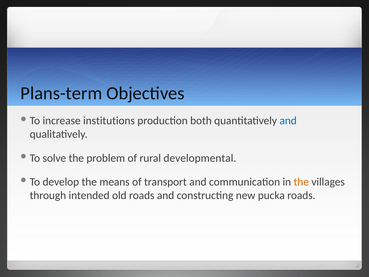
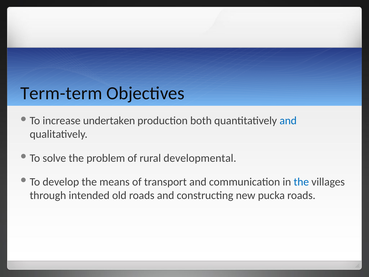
Plans-term: Plans-term -> Term-term
institutions: institutions -> undertaken
the at (301, 182) colour: orange -> blue
